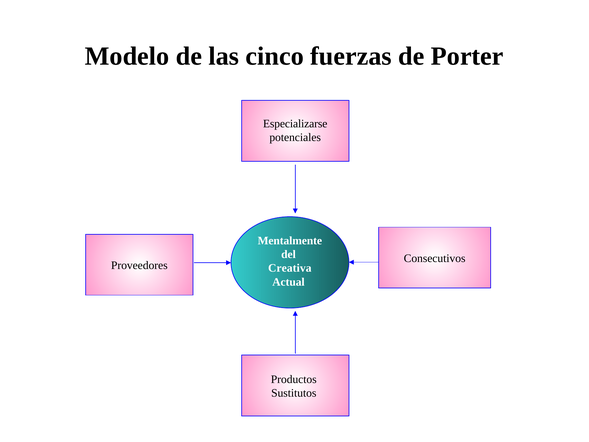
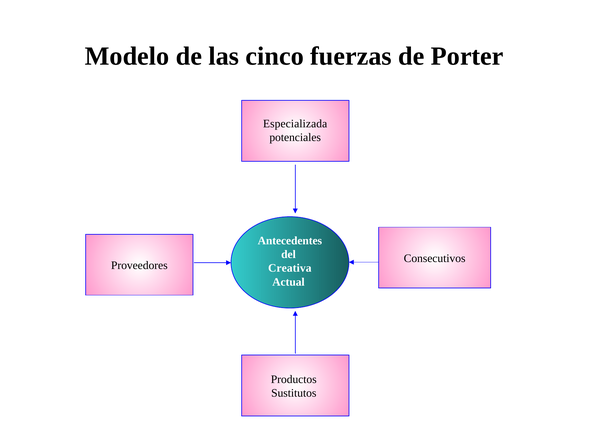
Especializarse: Especializarse -> Especializada
Mentalmente: Mentalmente -> Antecedentes
